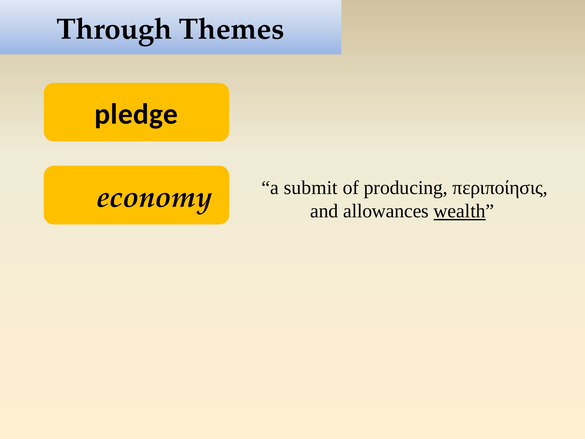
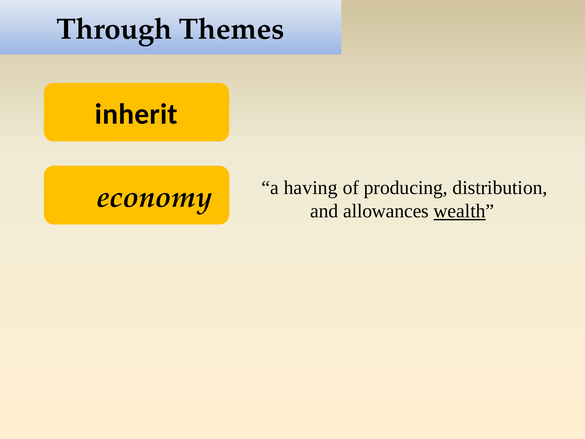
pledge: pledge -> inherit
submit: submit -> having
περιποίησις: περιποίησις -> distribution
